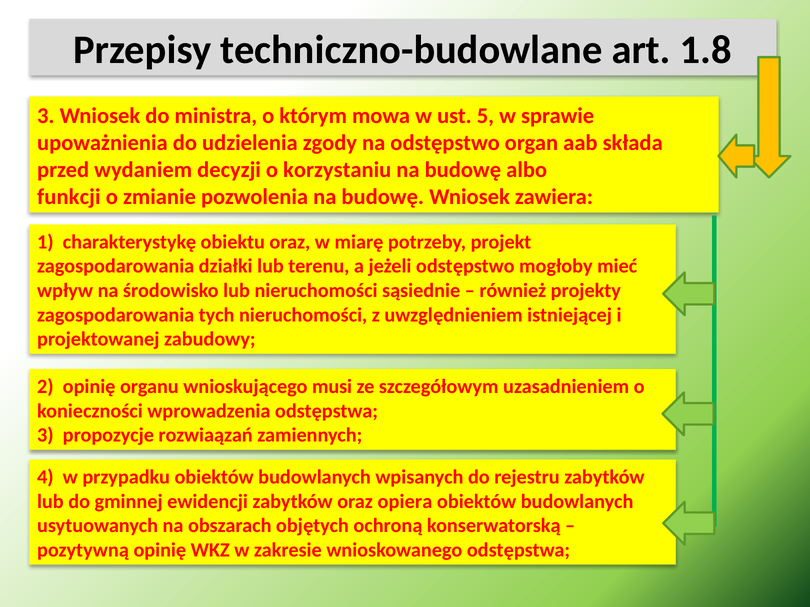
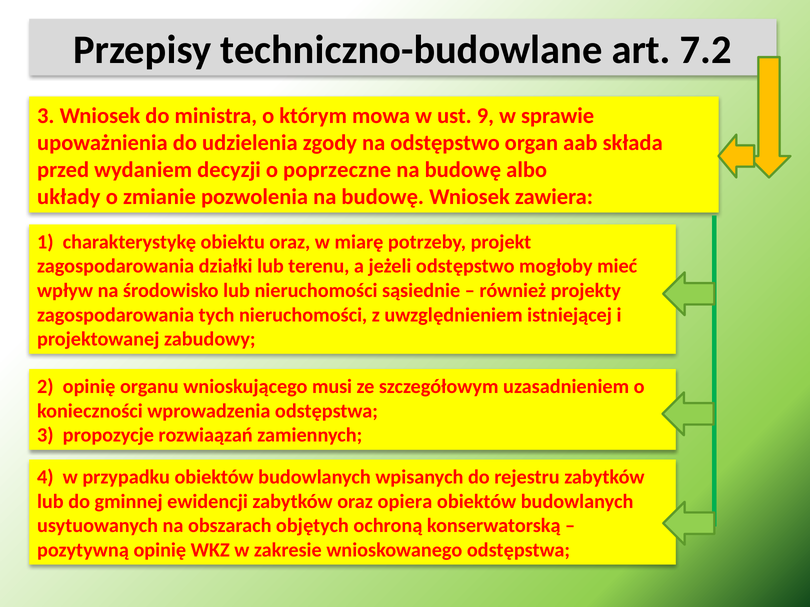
1.8: 1.8 -> 7.2
5: 5 -> 9
korzystaniu: korzystaniu -> poprzeczne
funkcji: funkcji -> układy
